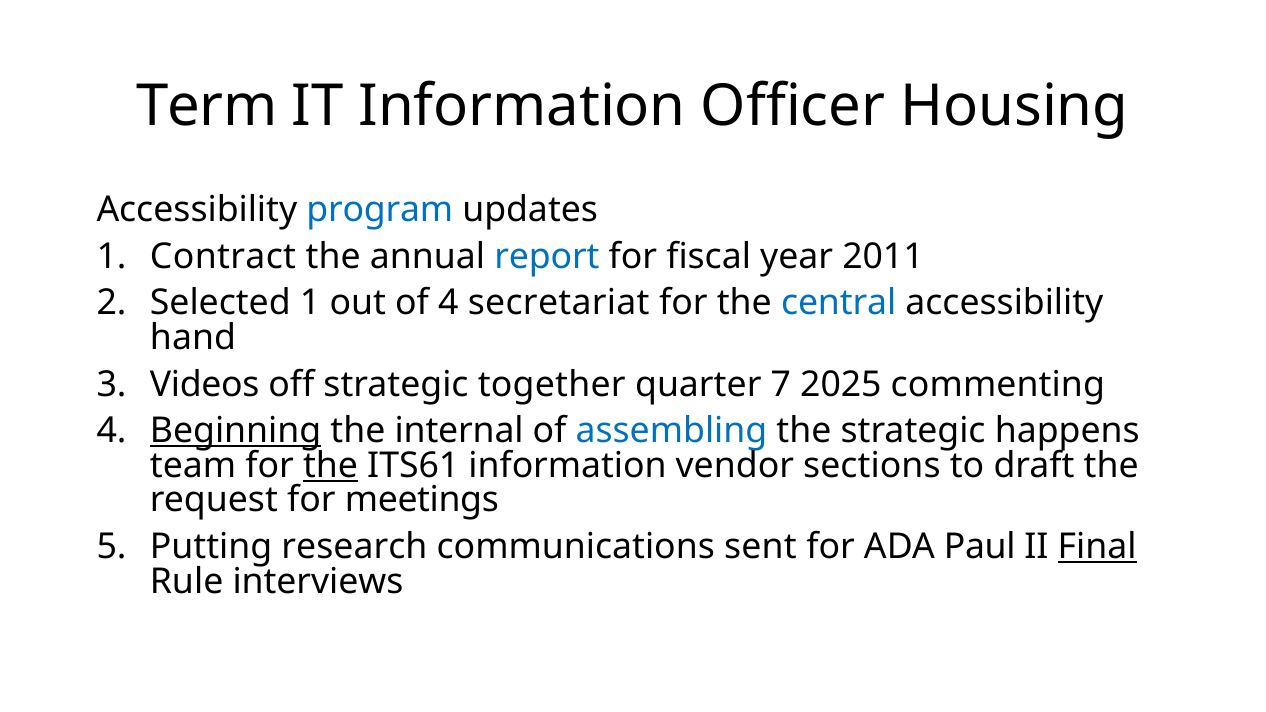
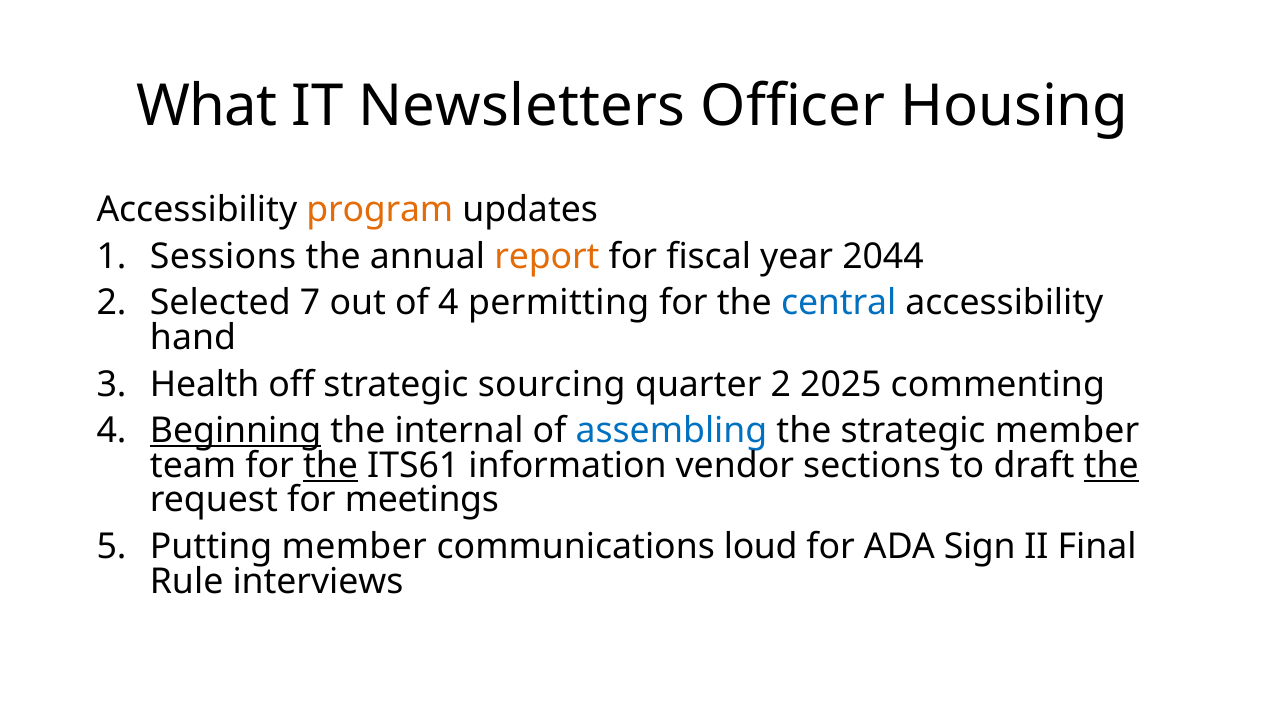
Term: Term -> What
IT Information: Information -> Newsletters
program colour: blue -> orange
Contract: Contract -> Sessions
report colour: blue -> orange
2011: 2011 -> 2044
Selected 1: 1 -> 7
secretariat: secretariat -> permitting
Videos: Videos -> Health
together: together -> sourcing
quarter 7: 7 -> 2
strategic happens: happens -> member
the at (1111, 466) underline: none -> present
Putting research: research -> member
sent: sent -> loud
Paul: Paul -> Sign
Final underline: present -> none
